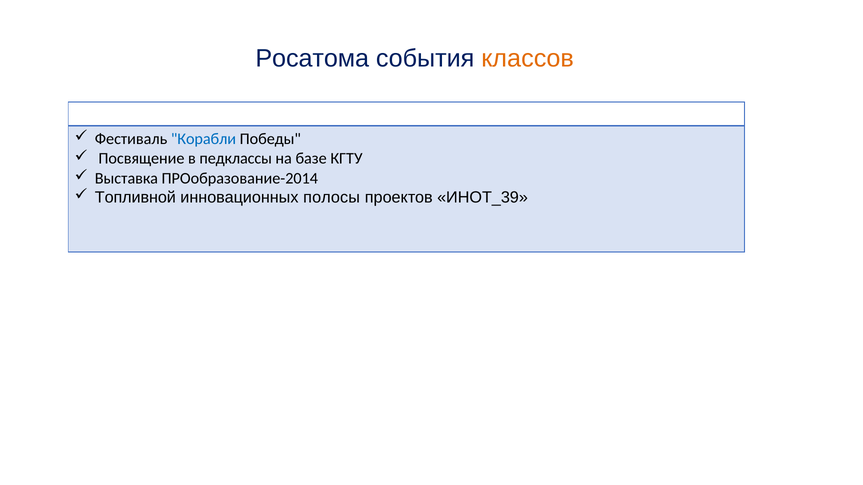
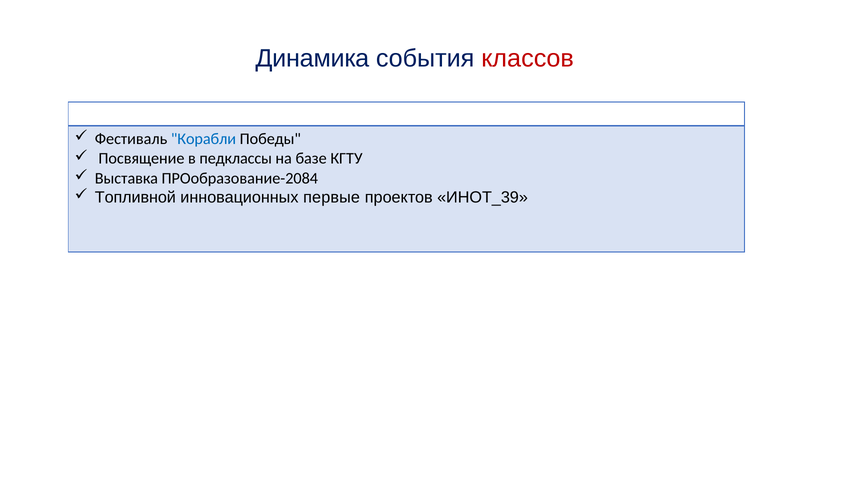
Росатома: Росатома -> Динамика
классов colour: orange -> red
ПРОобразование-2014: ПРОобразование-2014 -> ПРОобразование-2084
полосы: полосы -> первые
